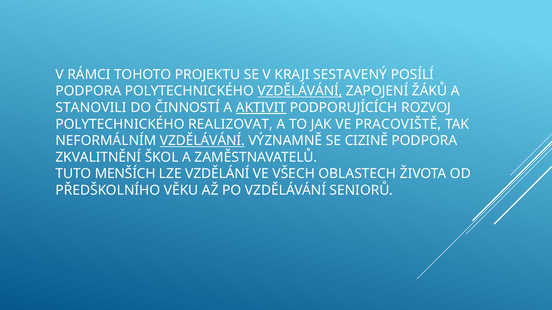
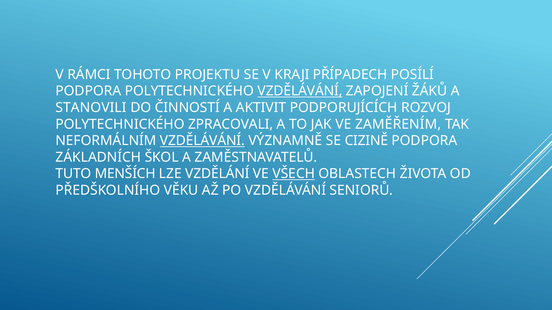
SESTAVENÝ: SESTAVENÝ -> PŘÍPADECH
AKTIVIT underline: present -> none
REALIZOVAT: REALIZOVAT -> ZPRACOVALI
PRACOVIŠTĚ: PRACOVIŠTĚ -> ZAMĚŘENÍM
ZKVALITNĚNÍ: ZKVALITNĚNÍ -> ZÁKLADNÍCH
VŠECH underline: none -> present
